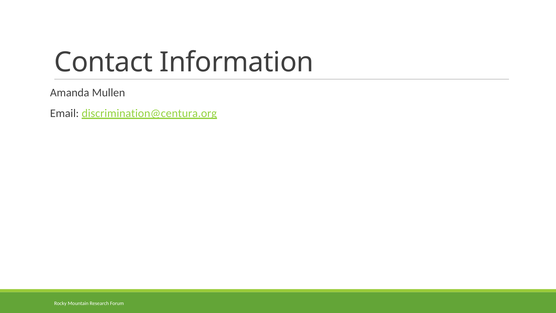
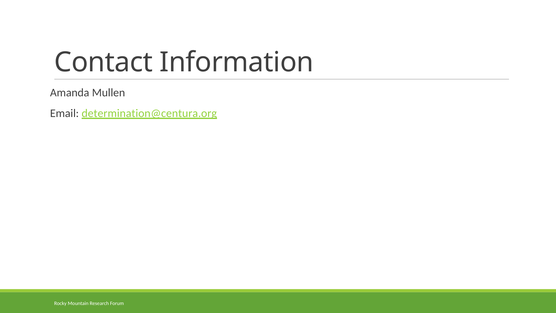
discrimination@centura.org: discrimination@centura.org -> determination@centura.org
